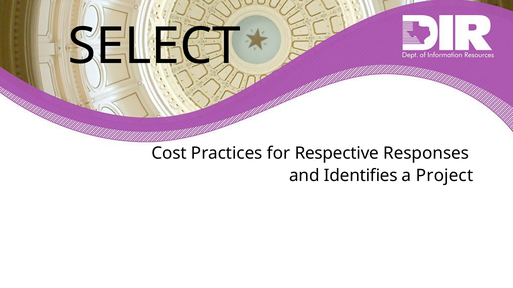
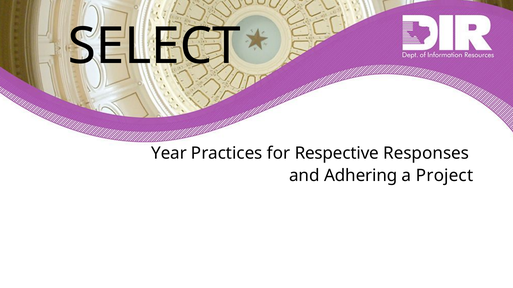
Cost: Cost -> Year
Identifies: Identifies -> Adhering
